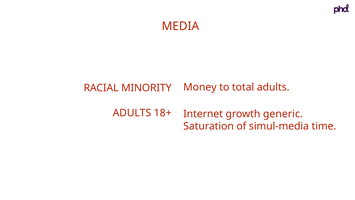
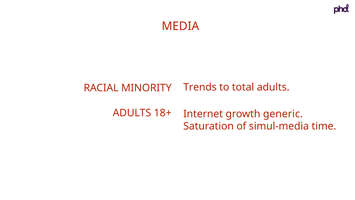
Money: Money -> Trends
